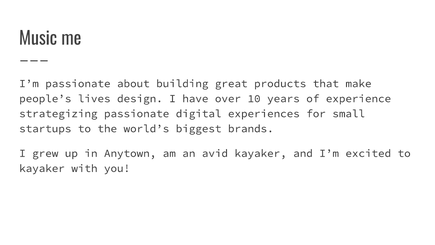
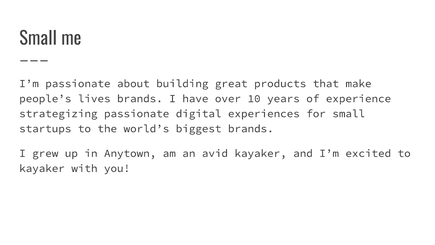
Music at (38, 39): Music -> Small
lives design: design -> brands
